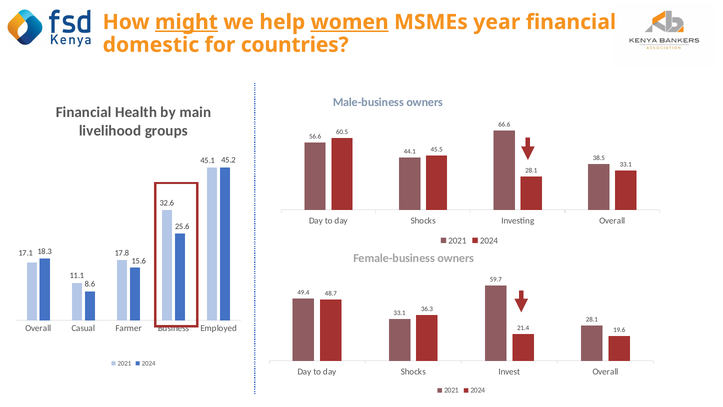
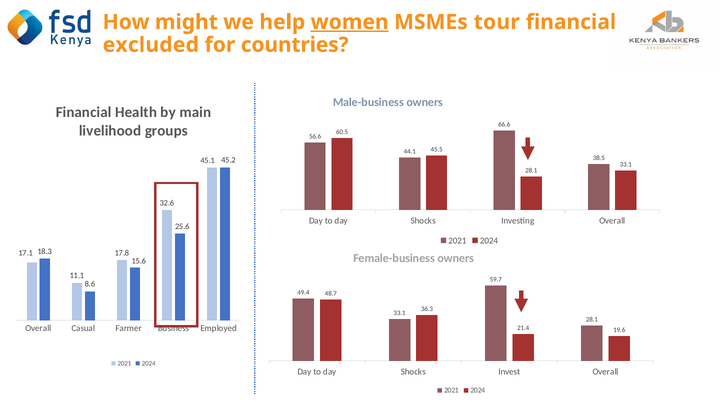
might underline: present -> none
year: year -> tour
domestic: domestic -> excluded
